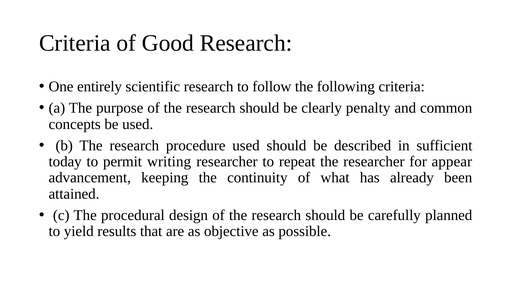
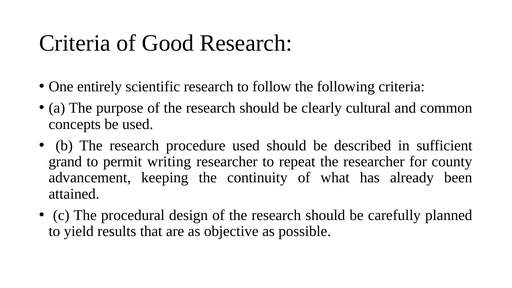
penalty: penalty -> cultural
today: today -> grand
appear: appear -> county
